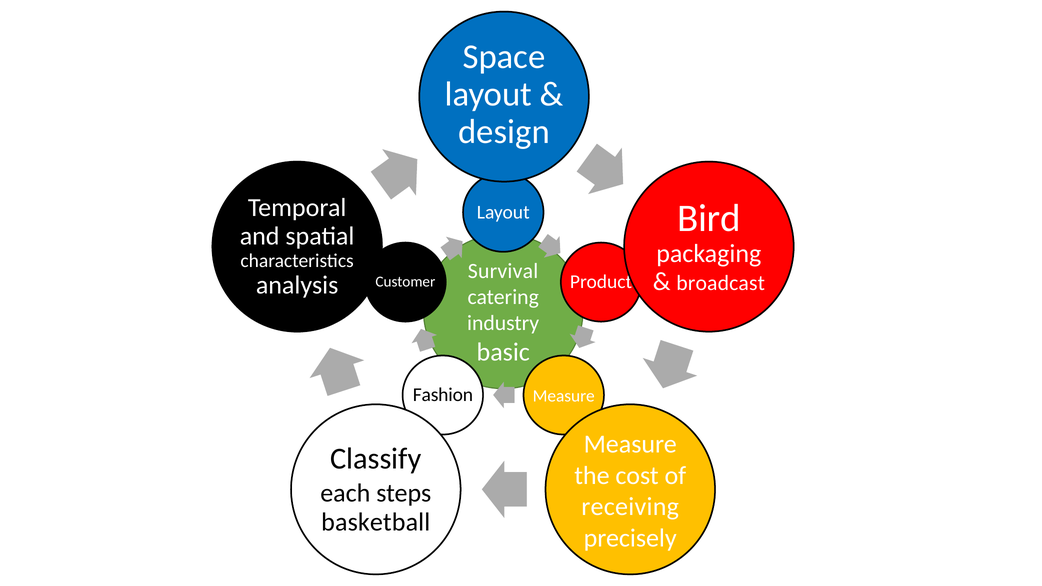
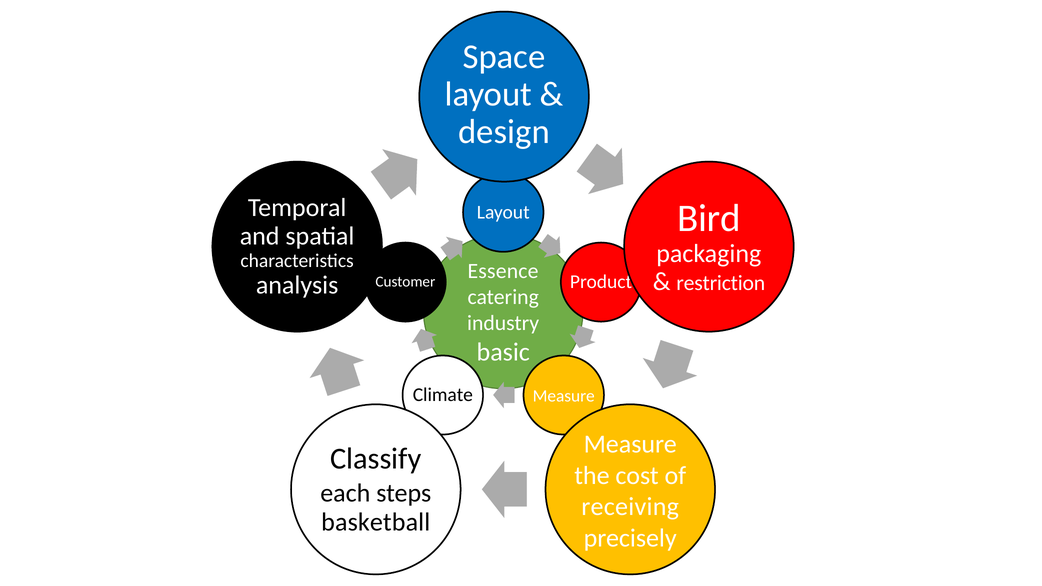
Survival: Survival -> Essence
broadcast: broadcast -> restriction
Fashion: Fashion -> Climate
